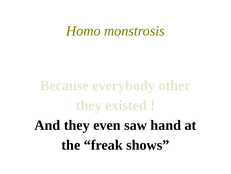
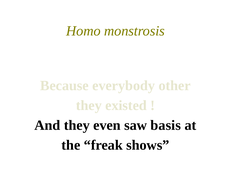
hand: hand -> basis
